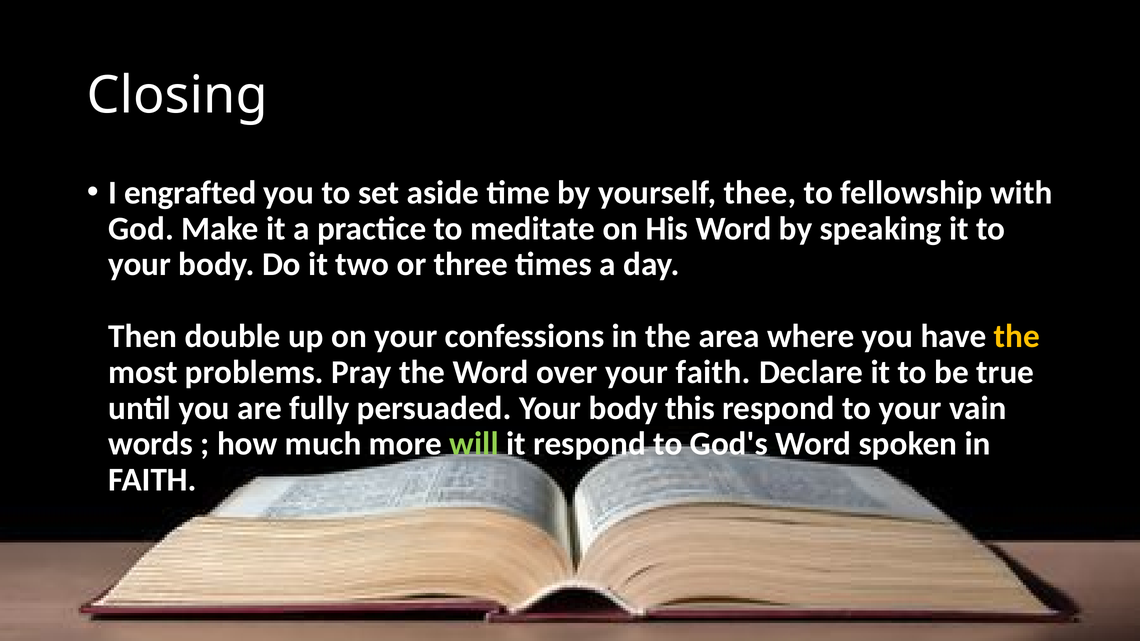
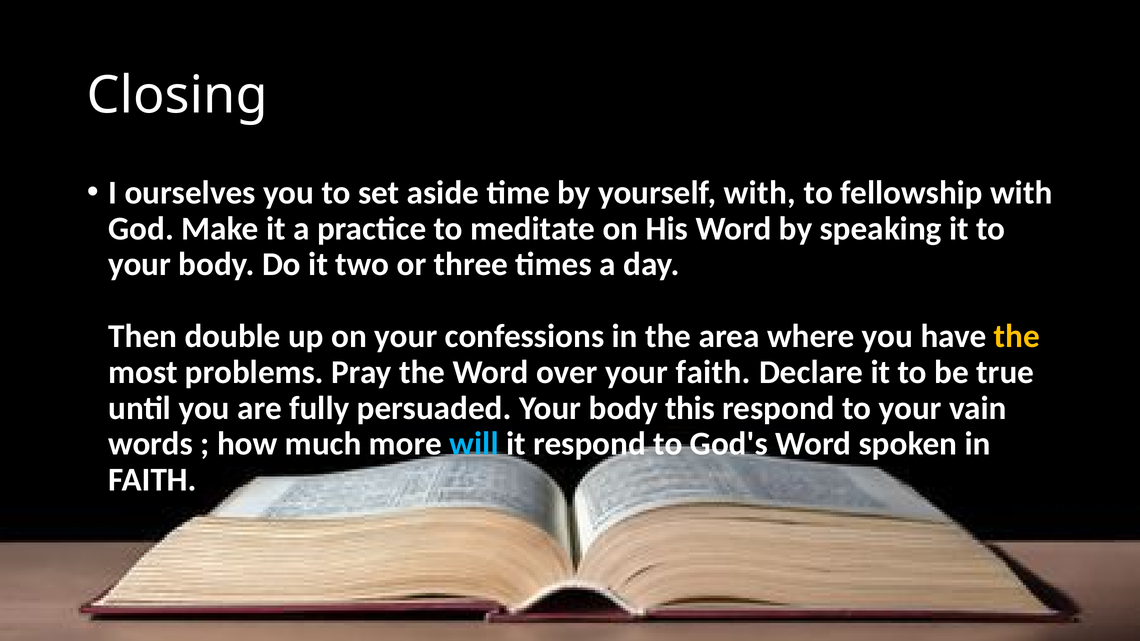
engrafted: engrafted -> ourselves
yourself thee: thee -> with
will colour: light green -> light blue
